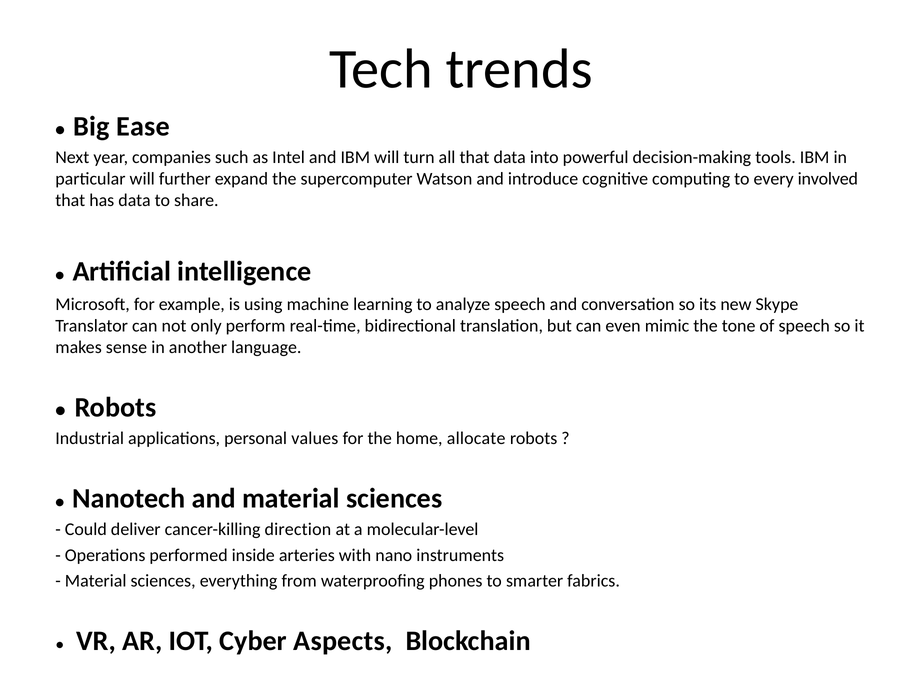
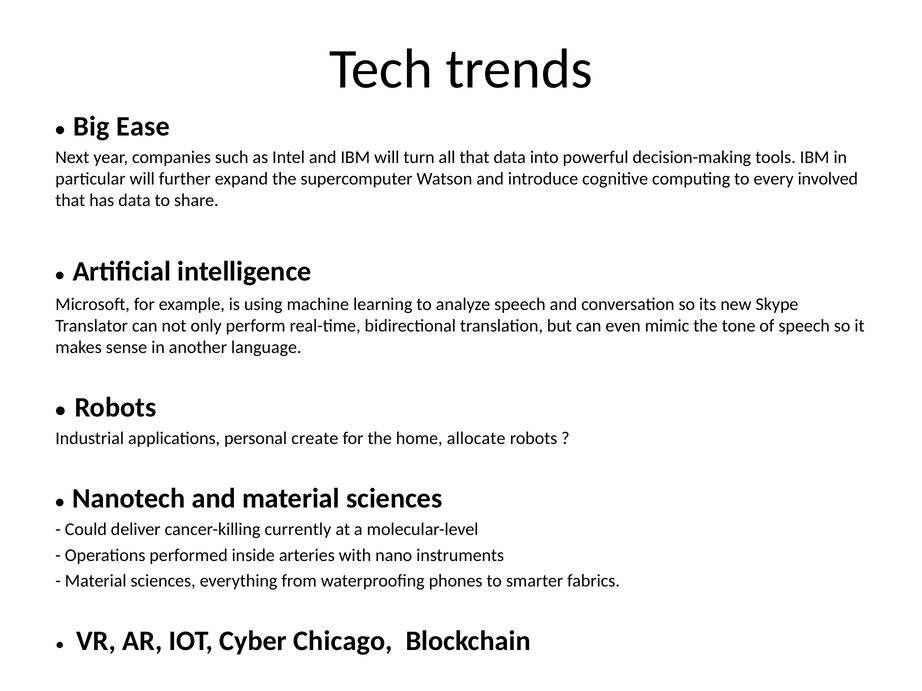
values: values -> create
direction: direction -> currently
Aspects: Aspects -> Chicago
